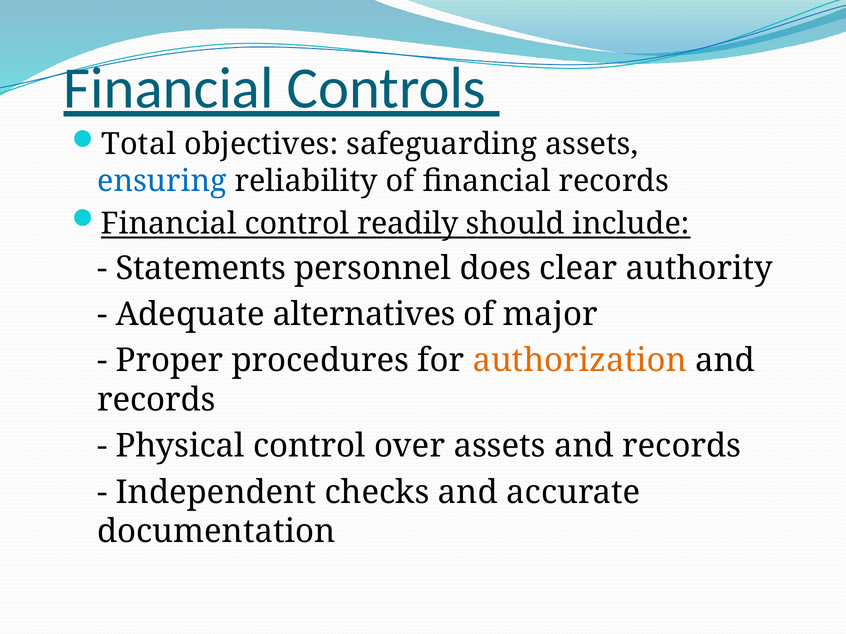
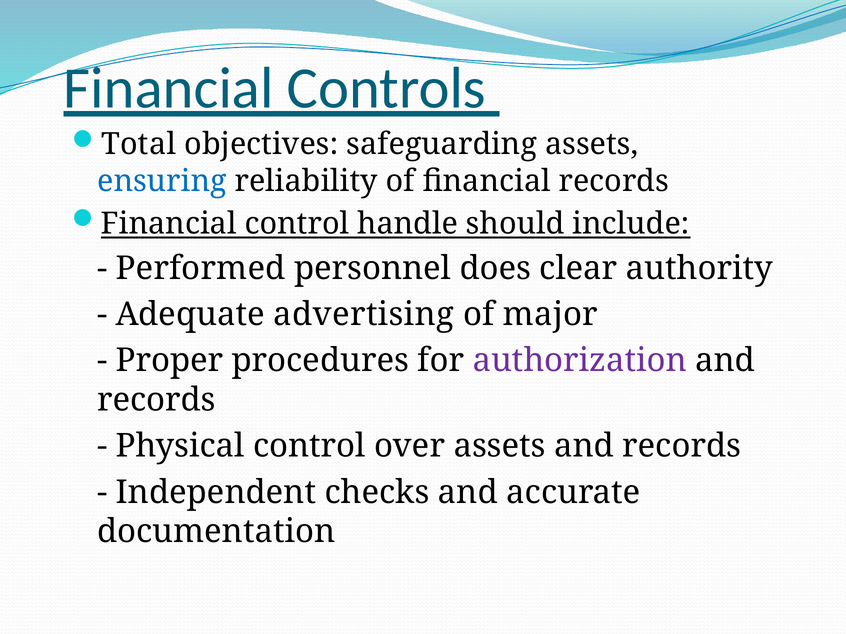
readily: readily -> handle
Statements: Statements -> Performed
alternatives: alternatives -> advertising
authorization colour: orange -> purple
